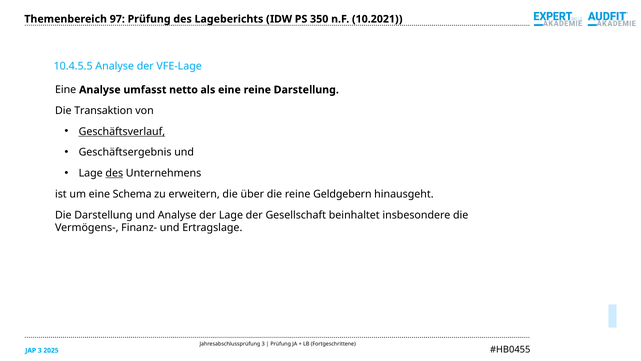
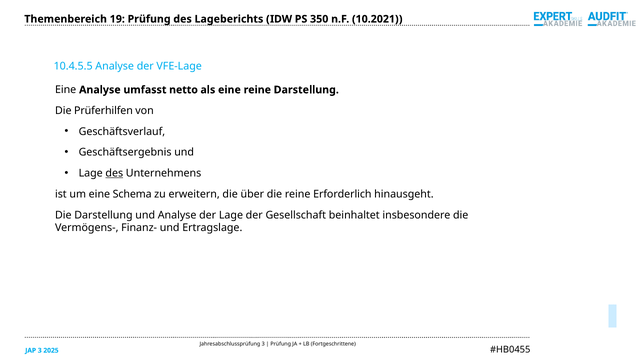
97: 97 -> 19
Transaktion: Transaktion -> Prüferhilfen
Geschäftsverlauf underline: present -> none
Geldgebern: Geldgebern -> Erforderlich
